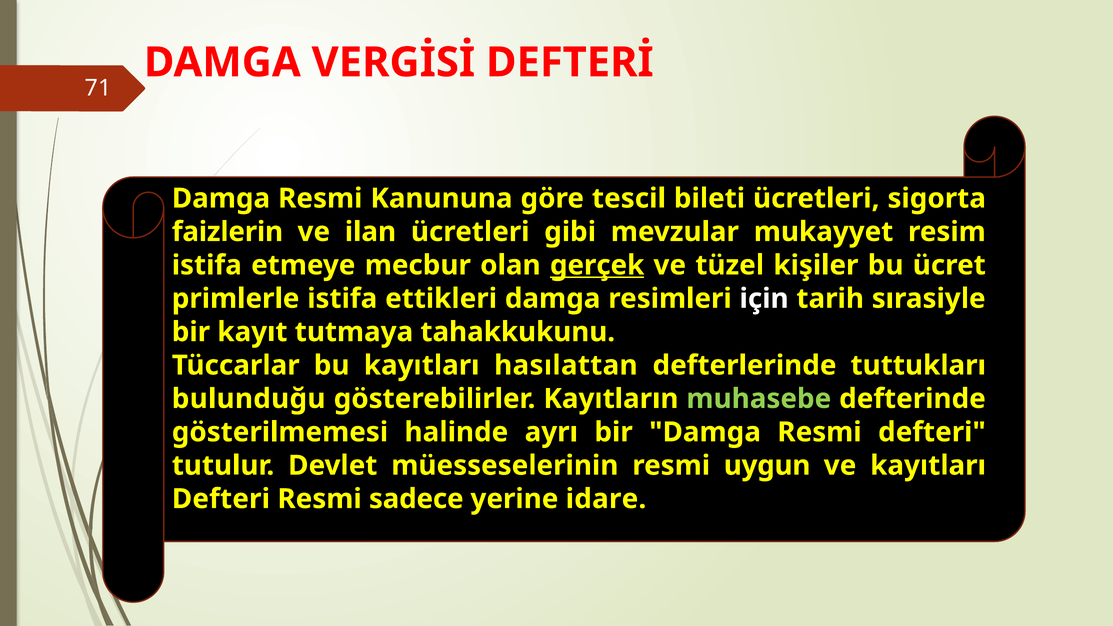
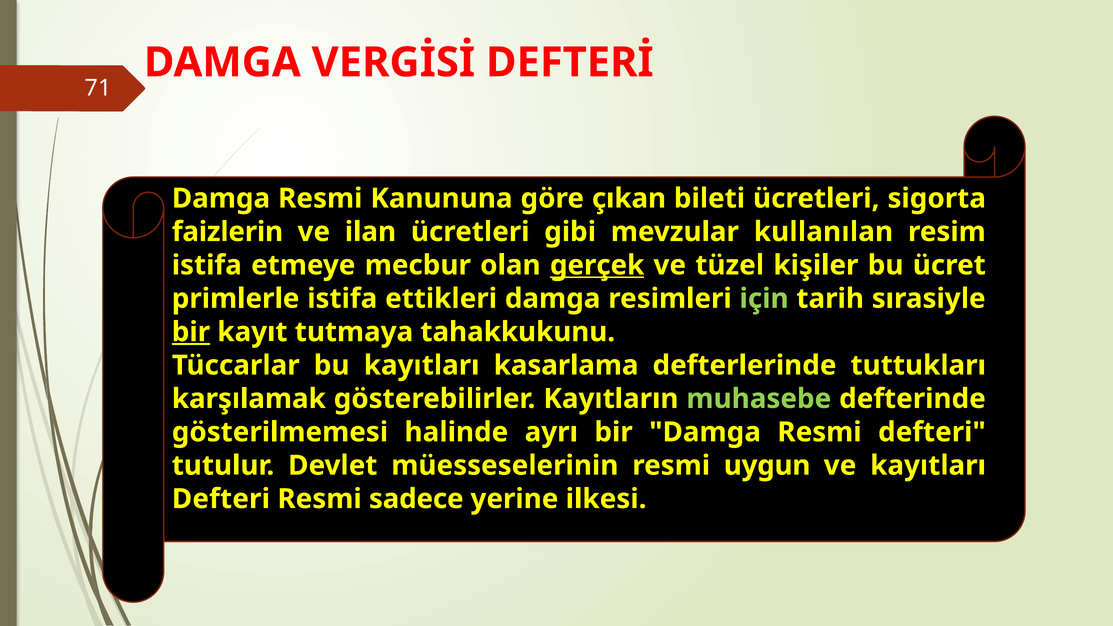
tescil: tescil -> çıkan
mukayyet: mukayyet -> kullanılan
için colour: white -> light green
bir at (191, 332) underline: none -> present
hasılattan: hasılattan -> kasarlama
bulunduğu: bulunduğu -> karşılamak
idare: idare -> ilkesi
